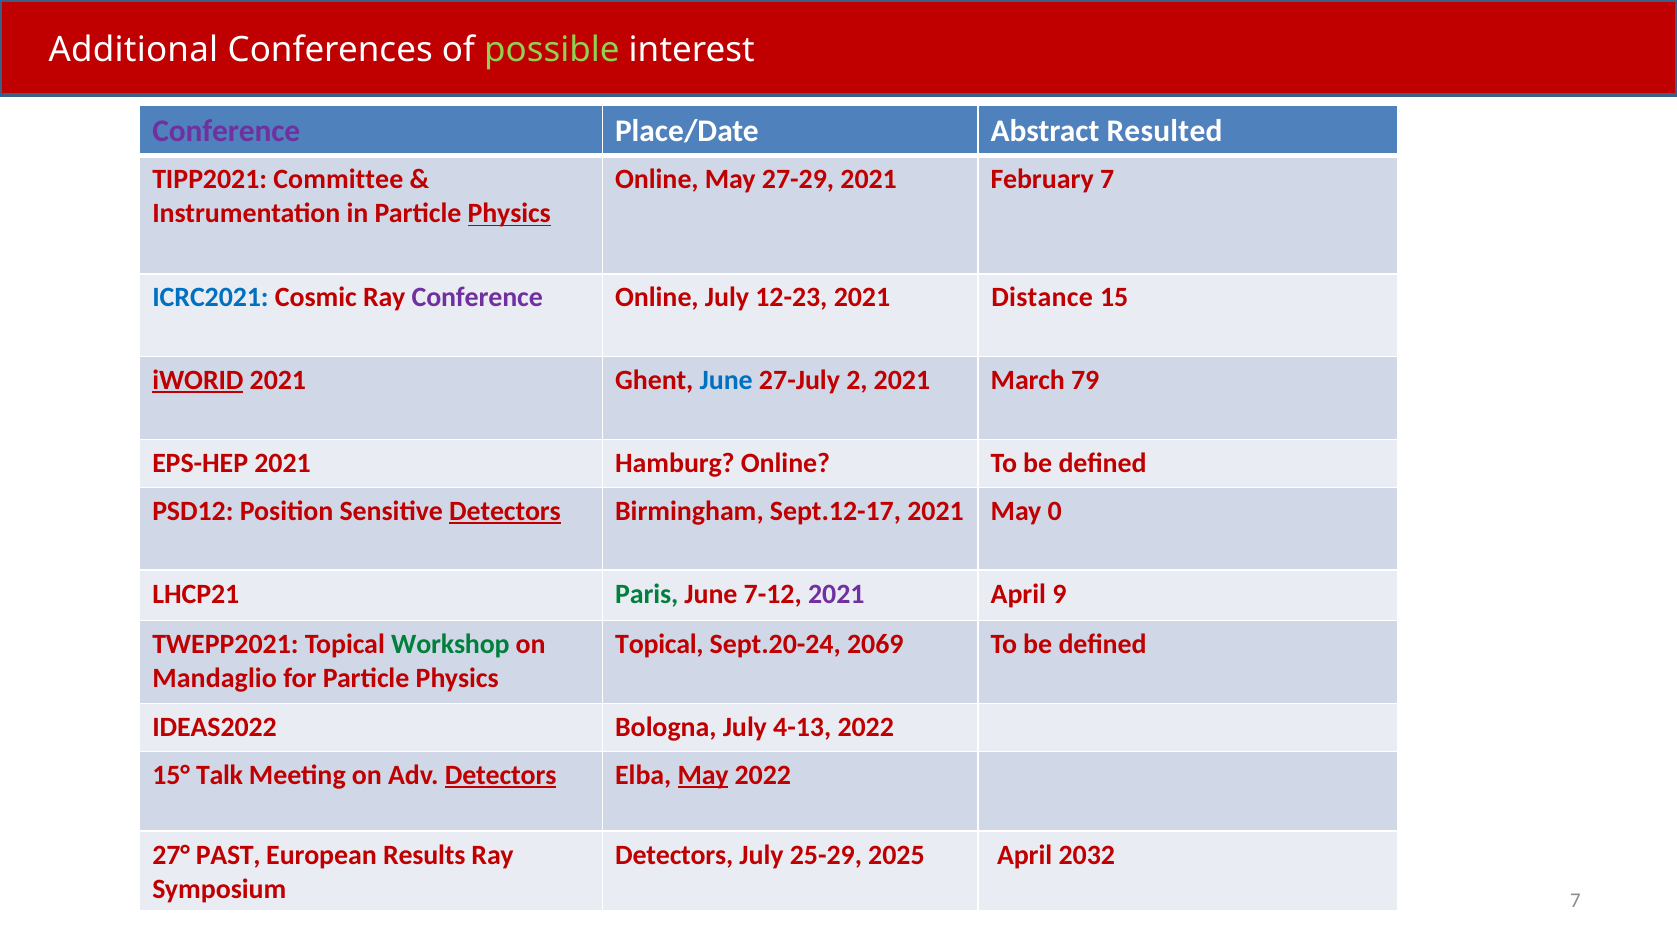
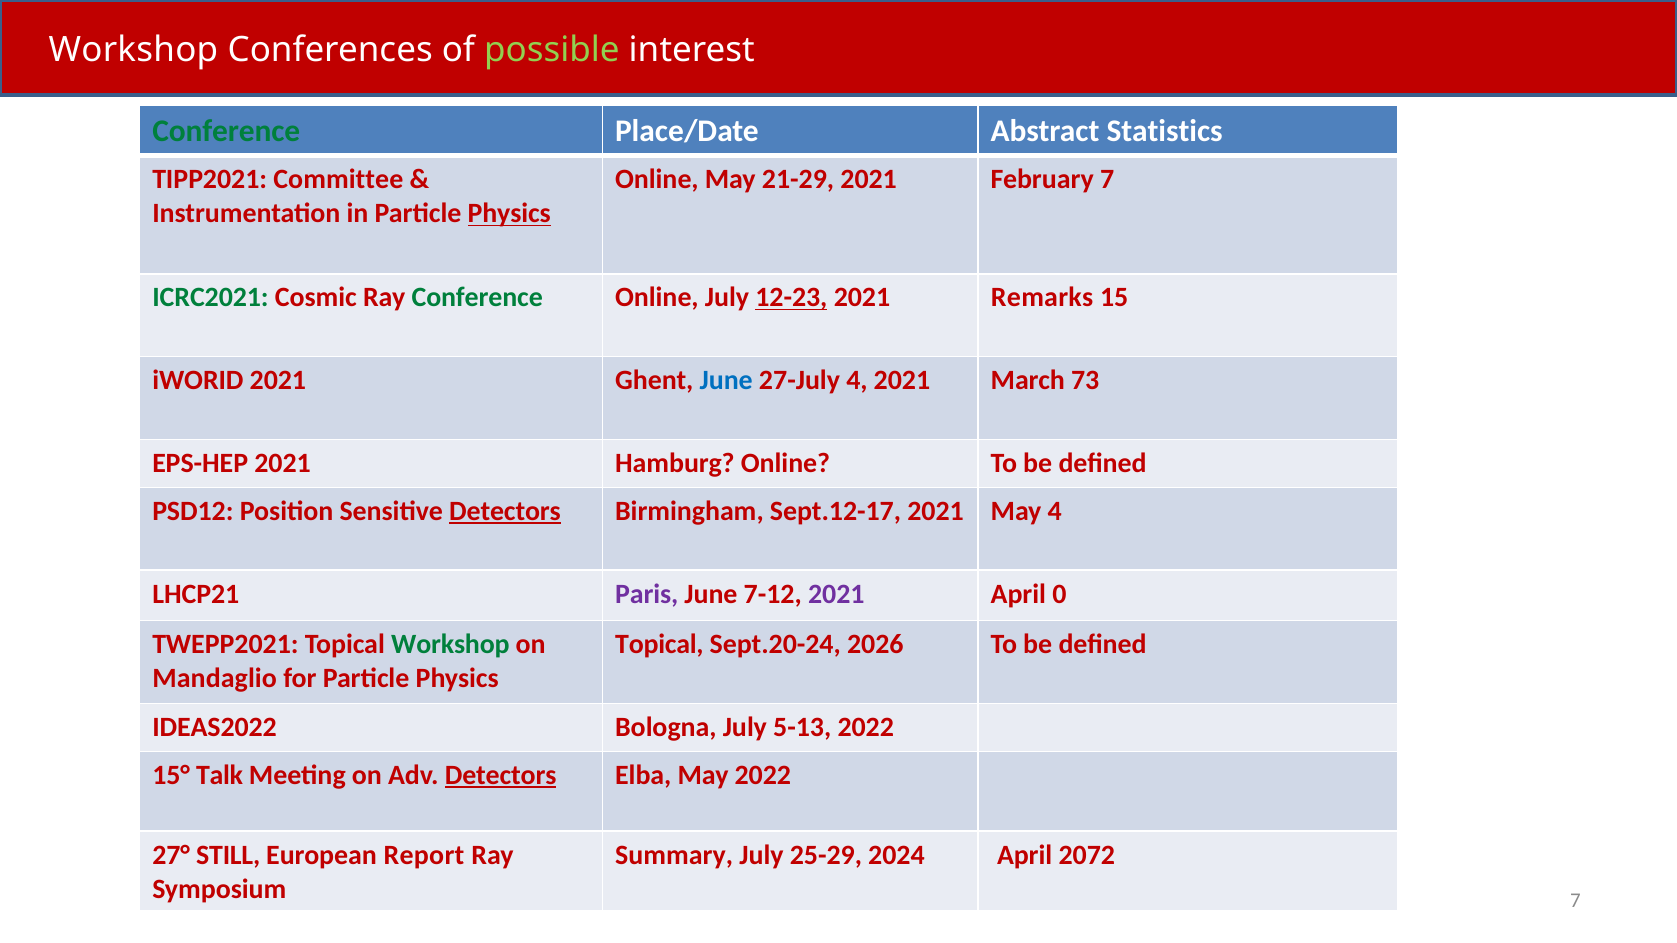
Additional at (133, 50): Additional -> Workshop
Conference at (226, 131) colour: purple -> green
Resulted: Resulted -> Statistics
27-29: 27-29 -> 21-29
ICRC2021 colour: blue -> green
Conference at (477, 298) colour: purple -> green
12-23 underline: none -> present
Distance: Distance -> Remarks
iWORID underline: present -> none
27-July 2: 2 -> 4
79: 79 -> 73
May 0: 0 -> 4
Paris colour: green -> purple
9: 9 -> 0
2069: 2069 -> 2026
4-13: 4-13 -> 5-13
May at (703, 775) underline: present -> none
PAST: PAST -> STILL
Results: Results -> Report
Detectors at (674, 855): Detectors -> Summary
2025: 2025 -> 2024
2032: 2032 -> 2072
